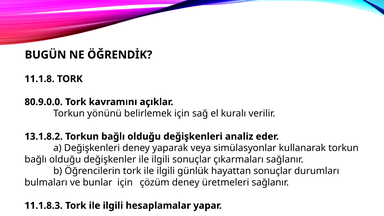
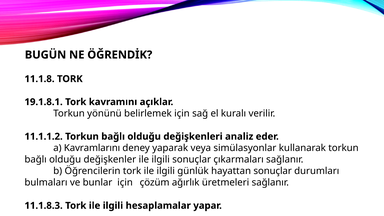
80.9.0.0: 80.9.0.0 -> 19.1.8.1
13.1.8.2: 13.1.8.2 -> 11.1.1.2
a Değişkenleri: Değişkenleri -> Kavramlarını
çözüm deney: deney -> ağırlık
